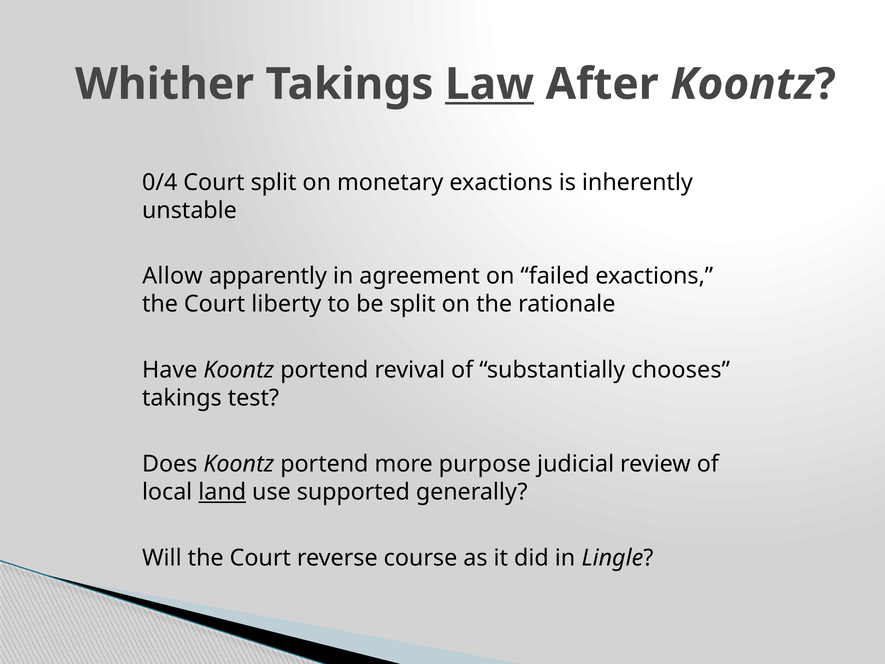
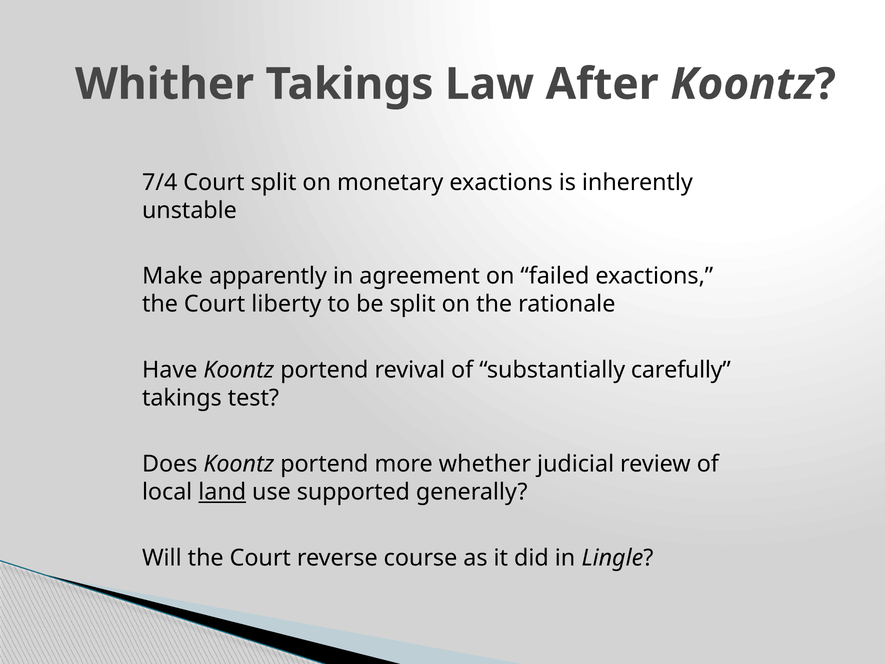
Law underline: present -> none
0/4: 0/4 -> 7/4
Allow: Allow -> Make
chooses: chooses -> carefully
purpose: purpose -> whether
